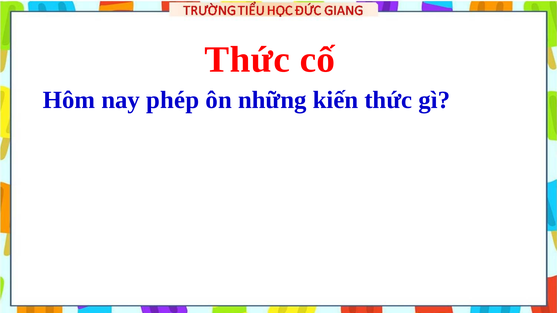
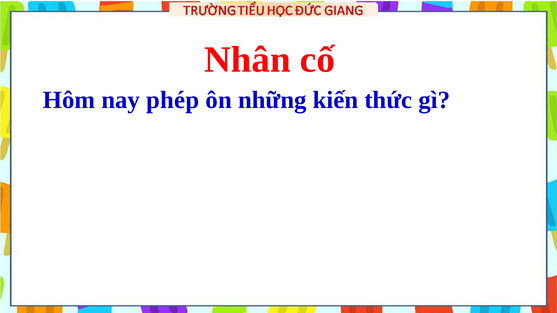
Thức at (247, 60): Thức -> Nhân
